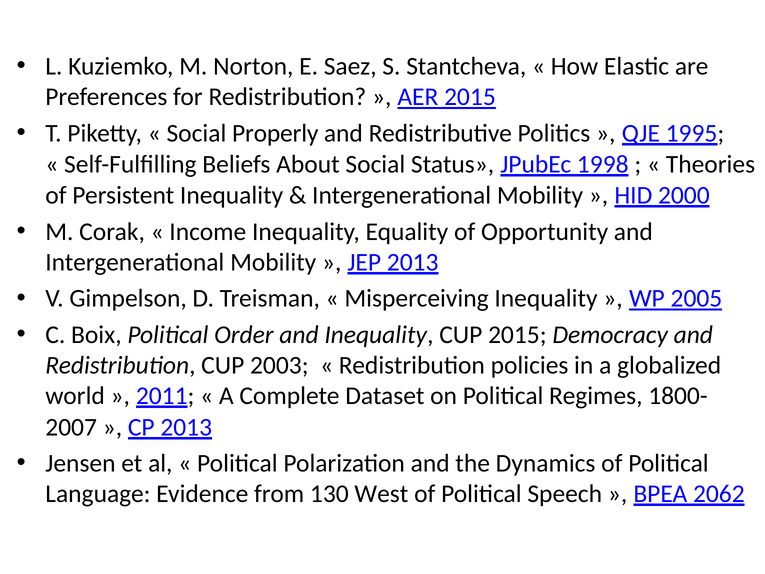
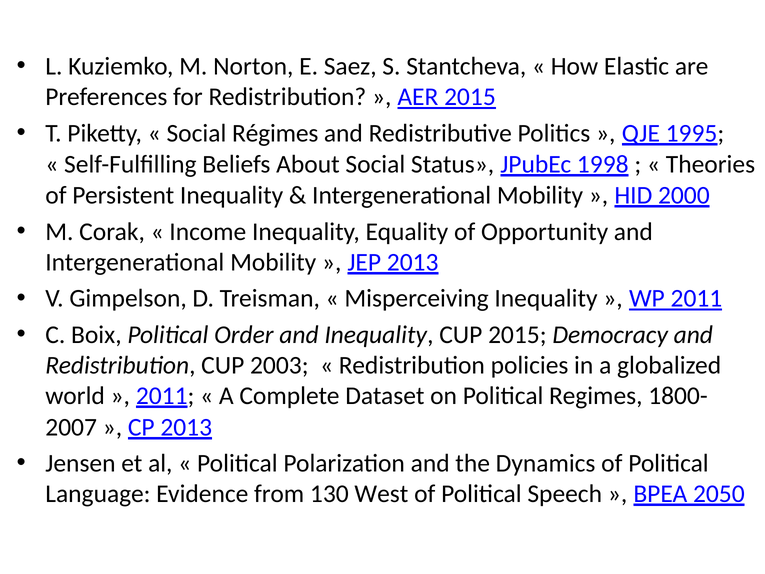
Properly: Properly -> Régimes
WP 2005: 2005 -> 2011
2062: 2062 -> 2050
